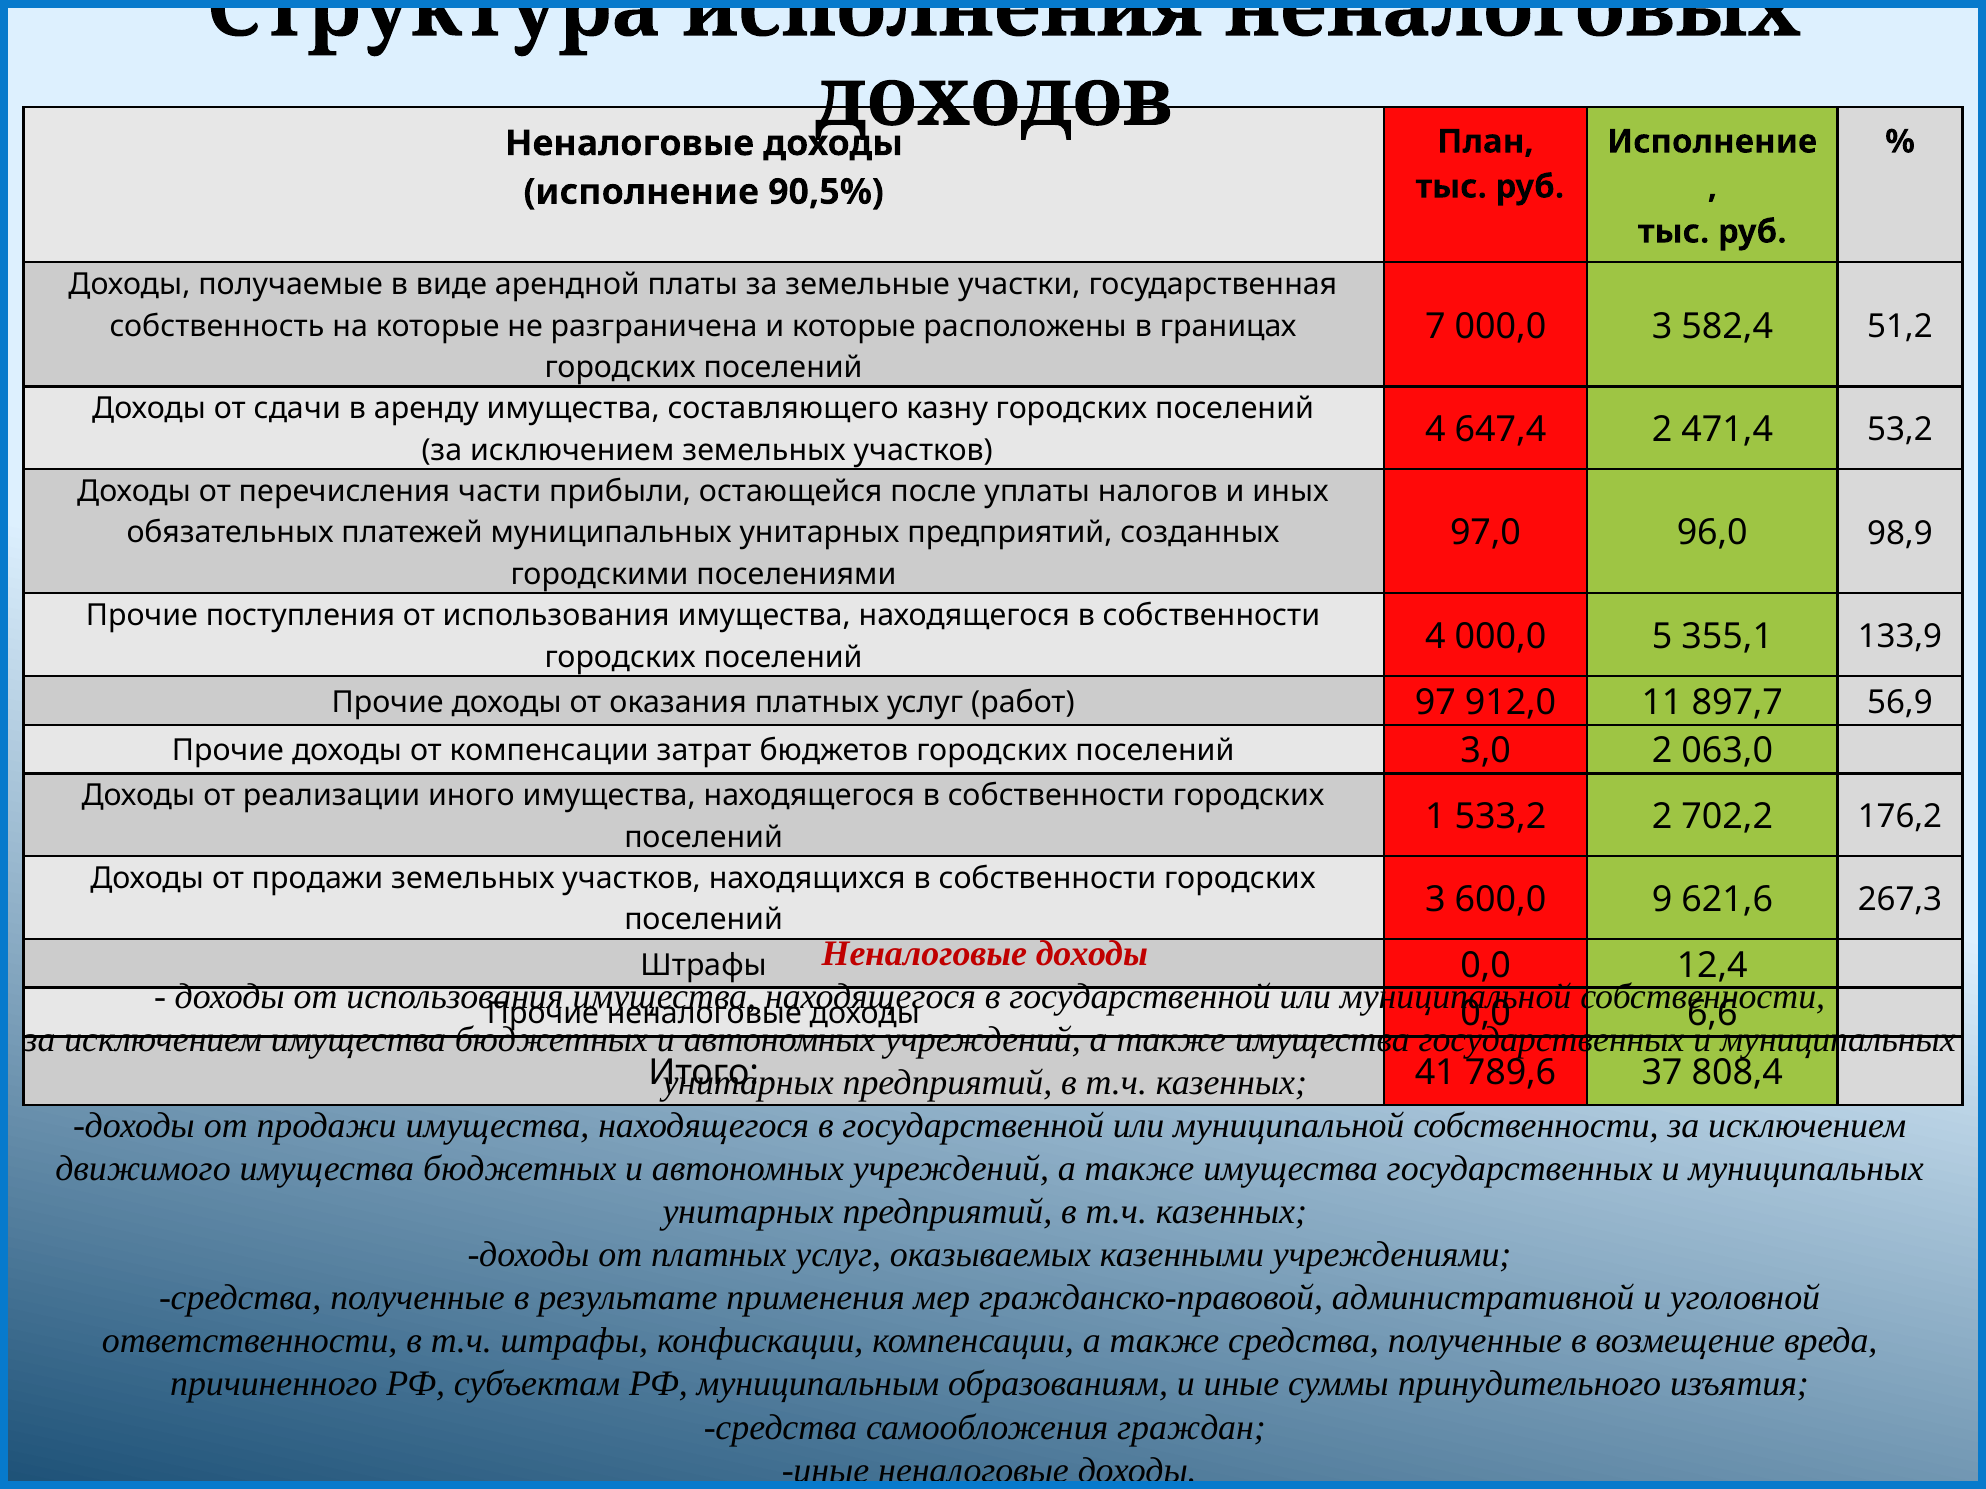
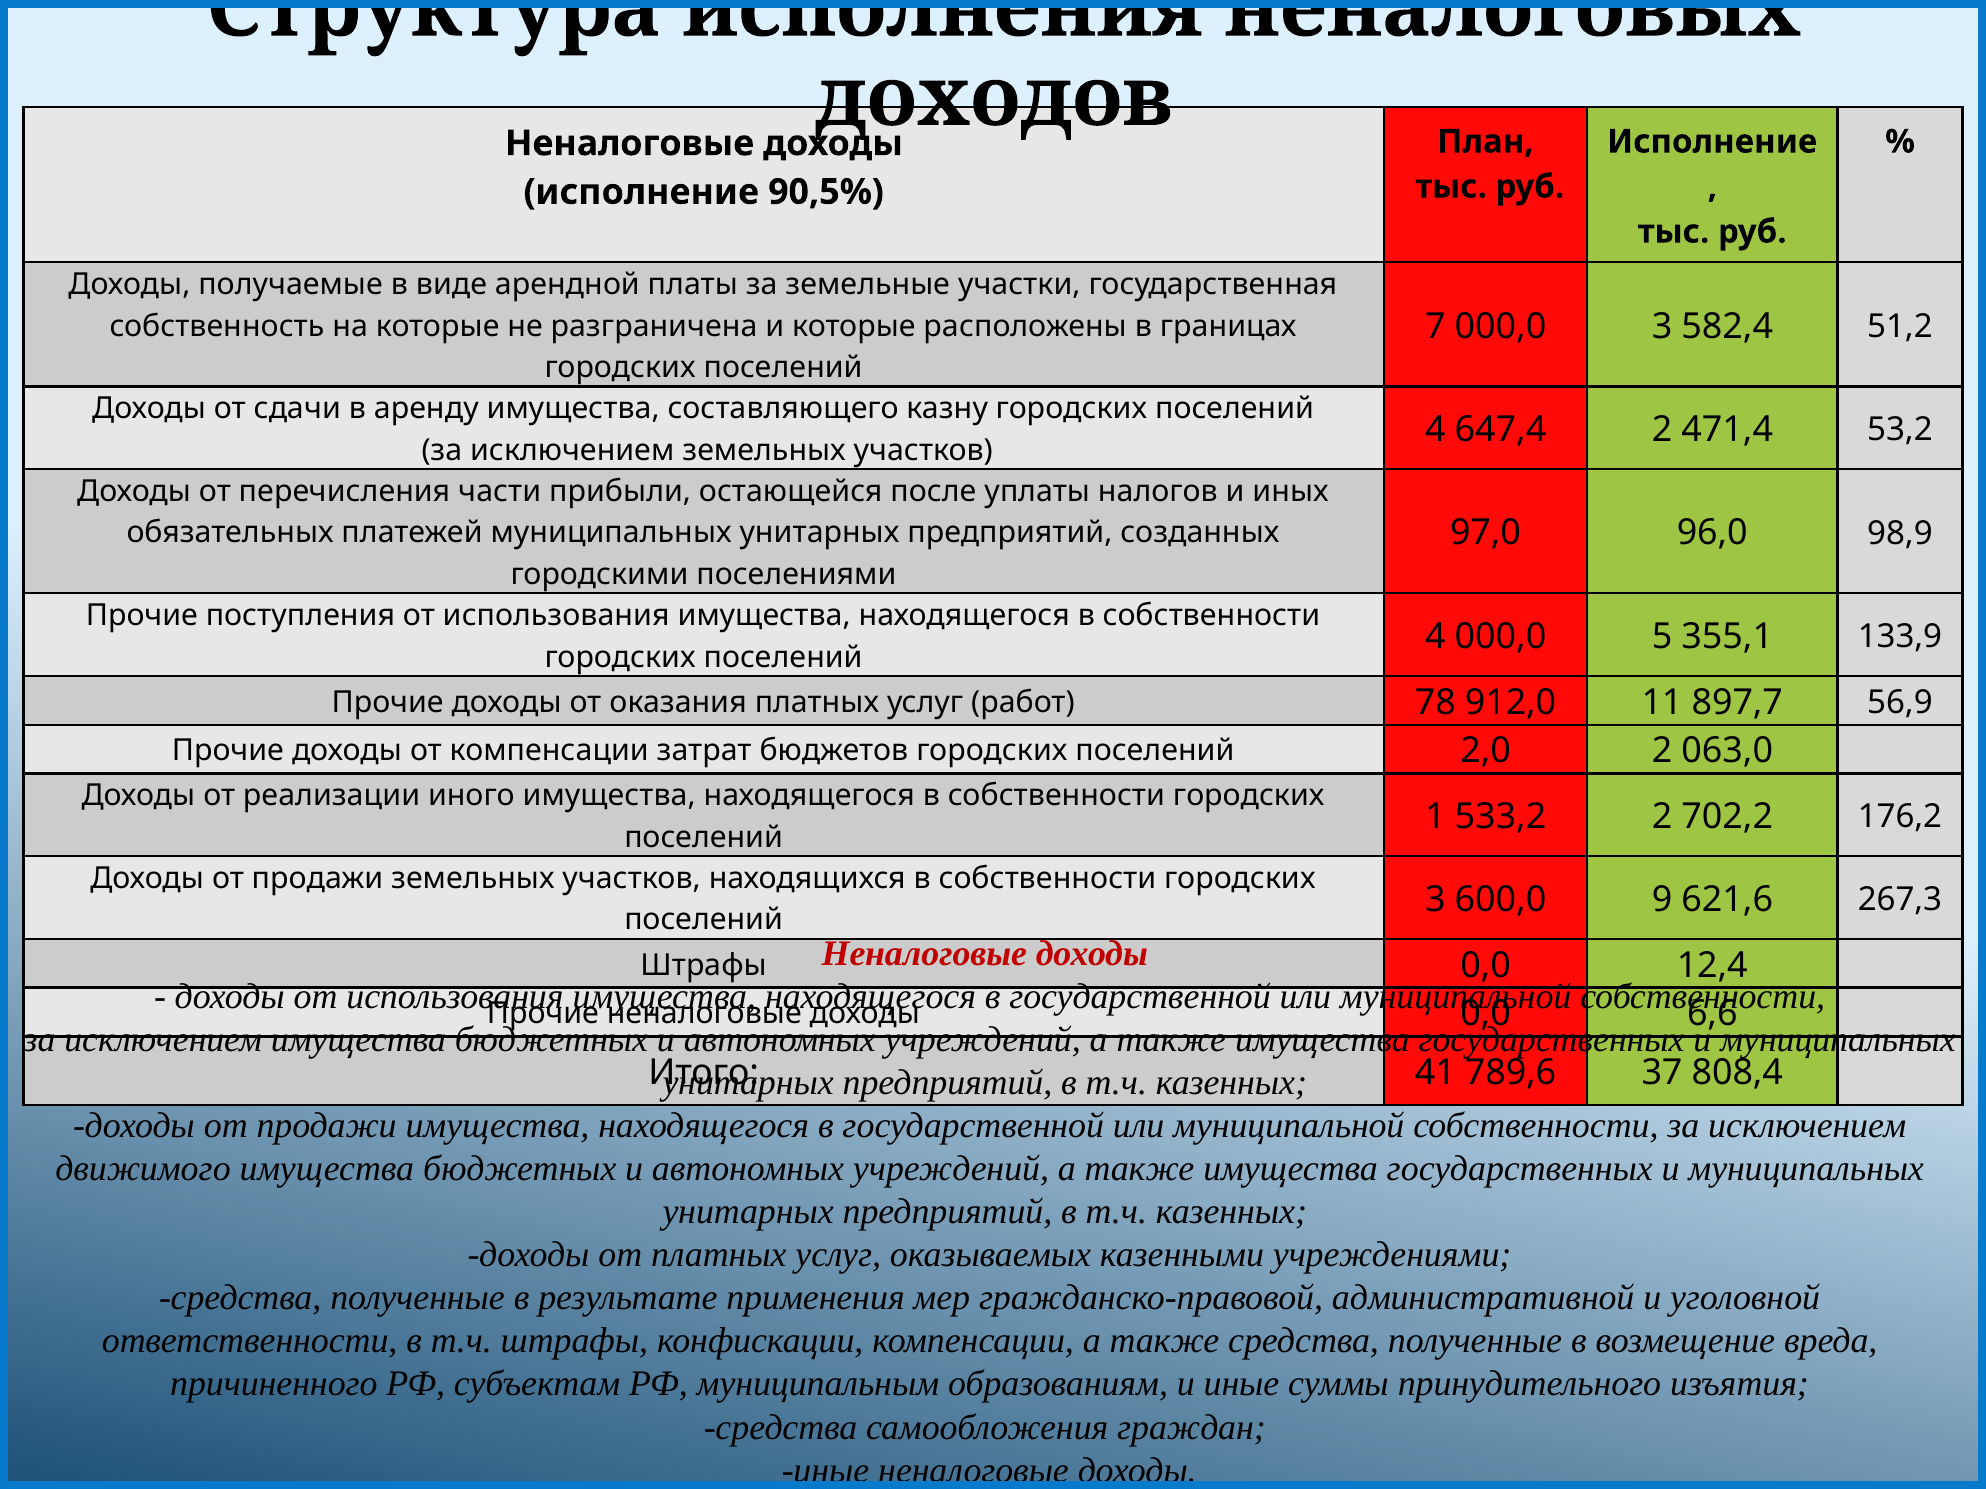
97: 97 -> 78
3,0: 3,0 -> 2,0
